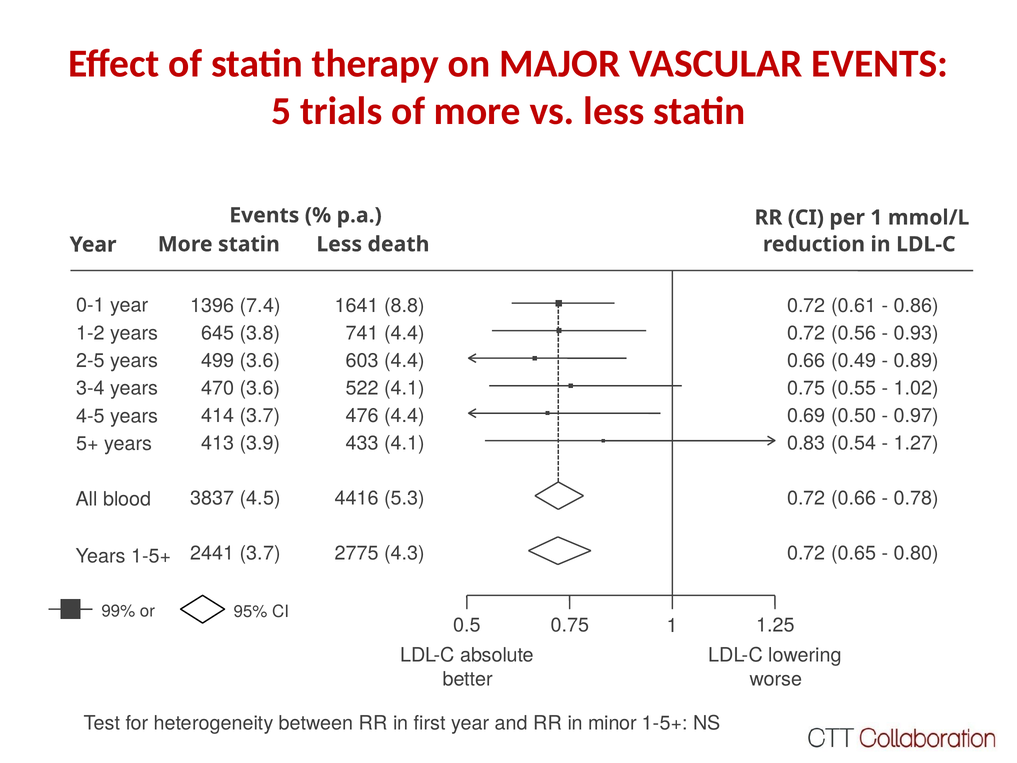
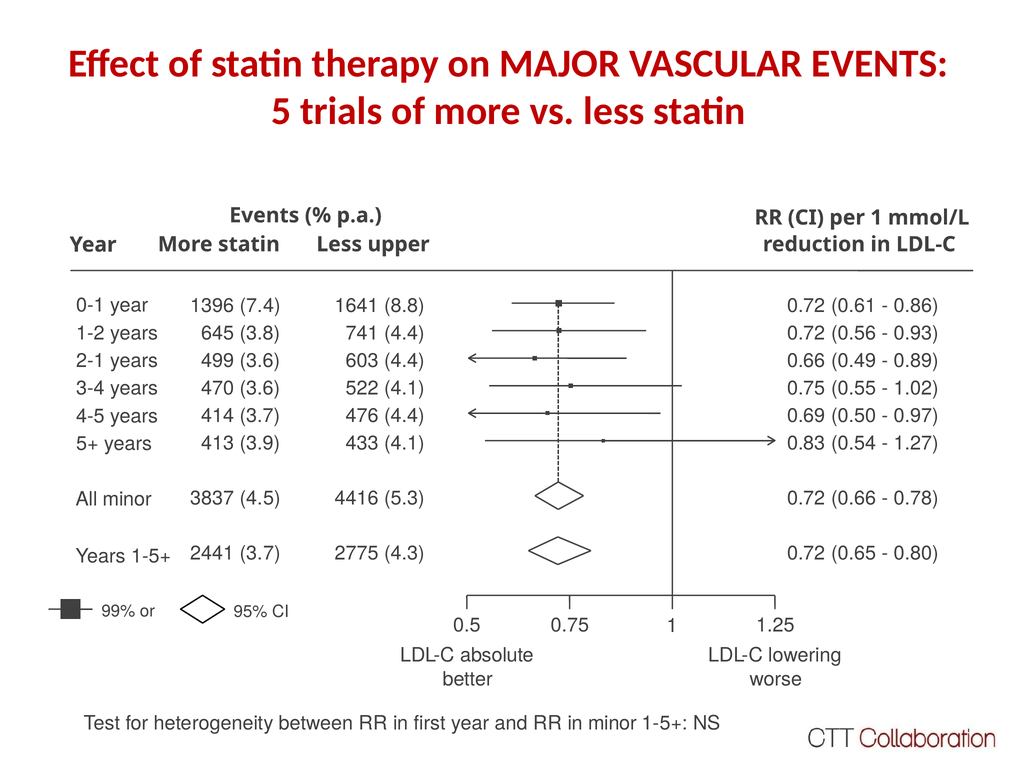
death: death -> upper
2-5: 2-5 -> 2-1
All blood: blood -> minor
